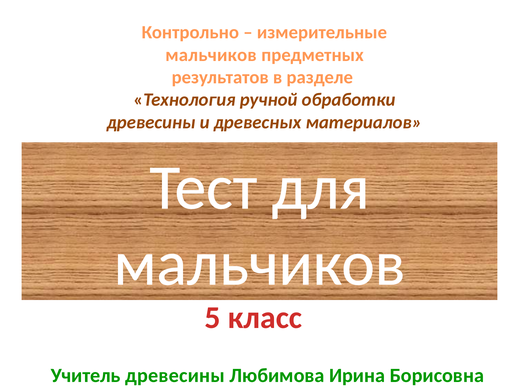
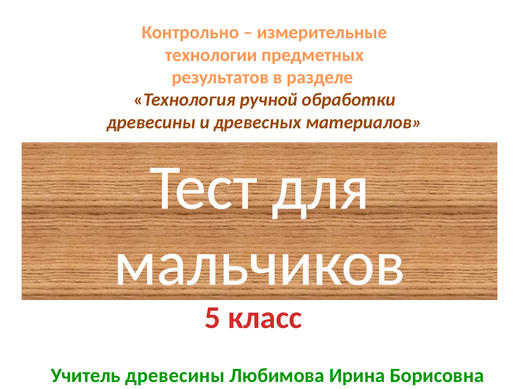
мальчиков at (211, 55): мальчиков -> технологии
